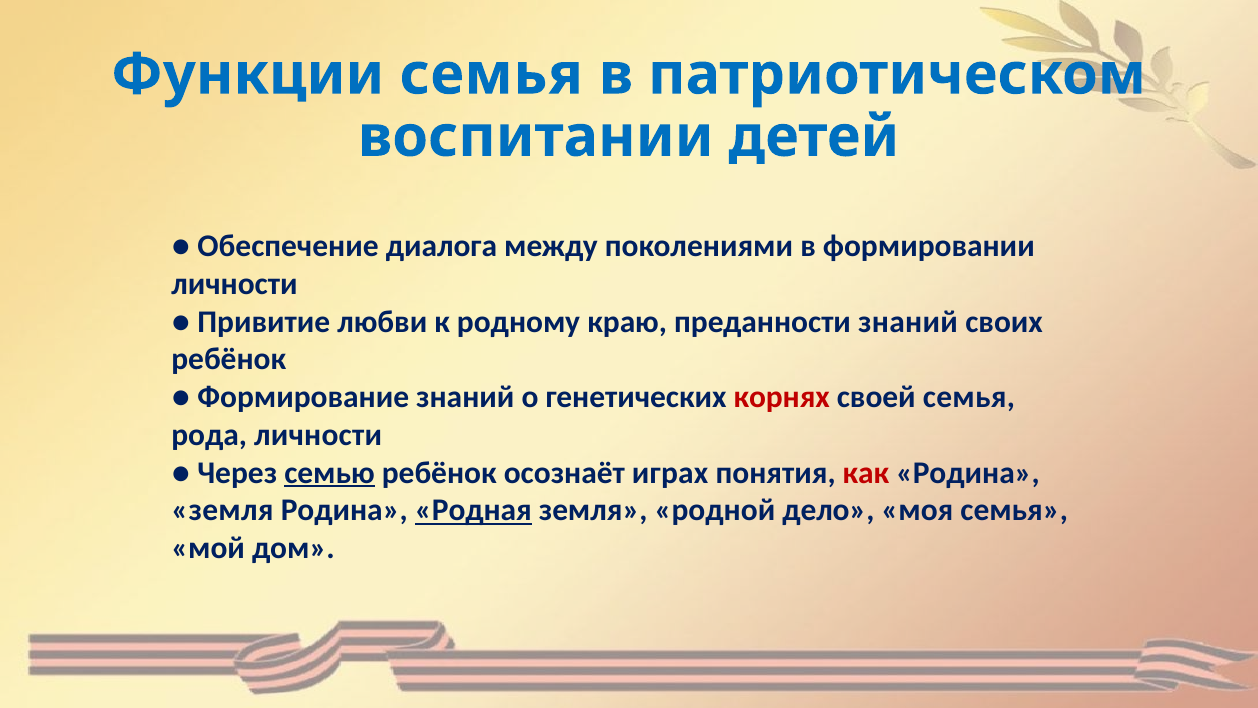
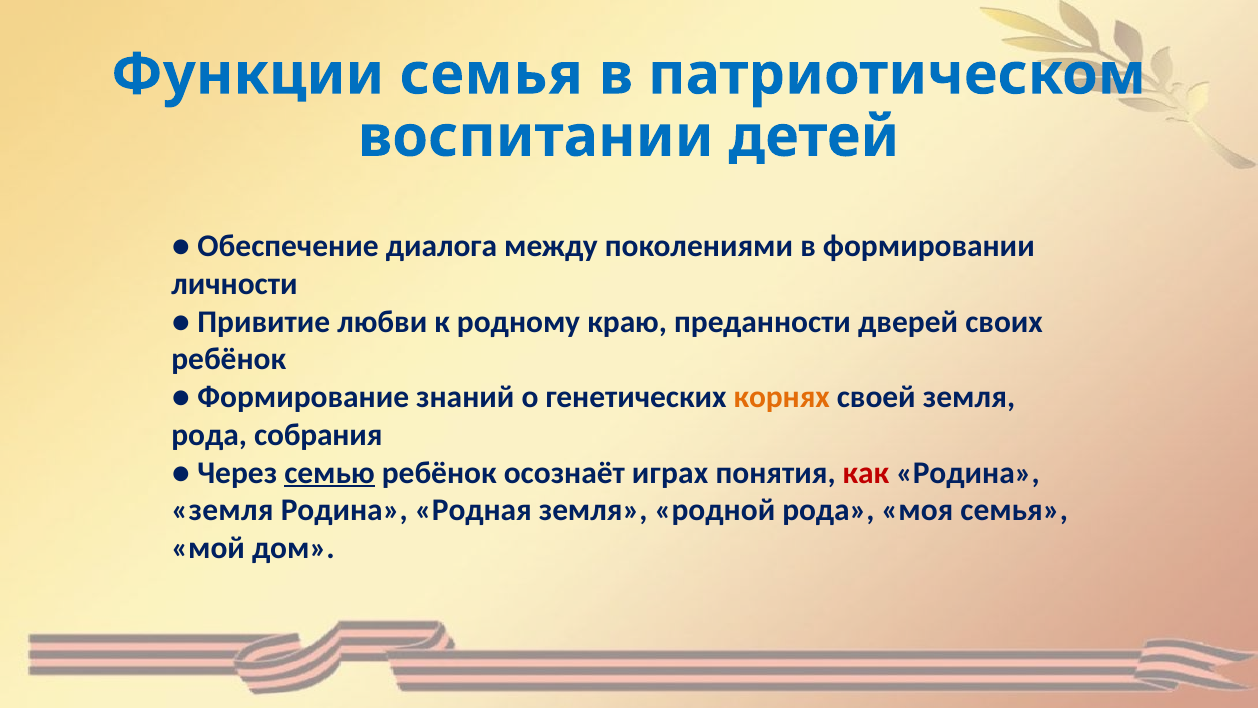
преданности знаний: знаний -> дверей
корнях colour: red -> orange
своей семья: семья -> земля
рода личности: личности -> собрания
Родная underline: present -> none
родной дело: дело -> рода
